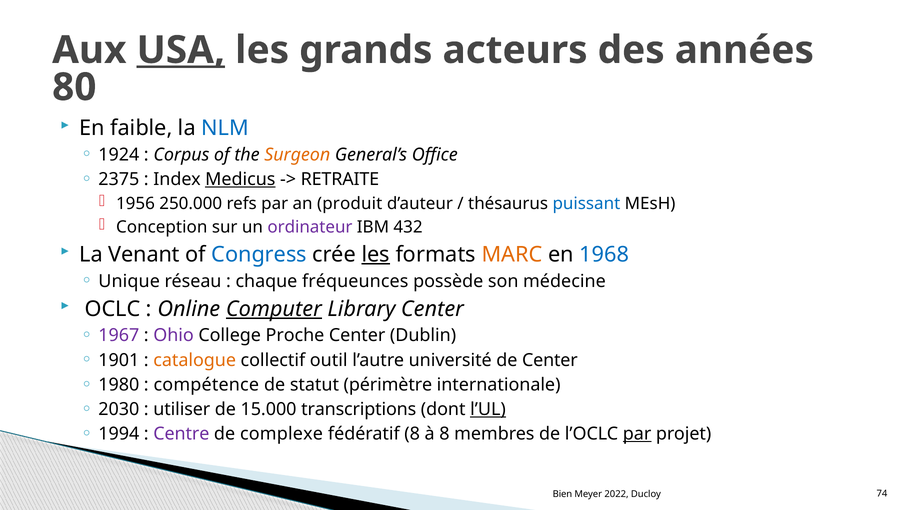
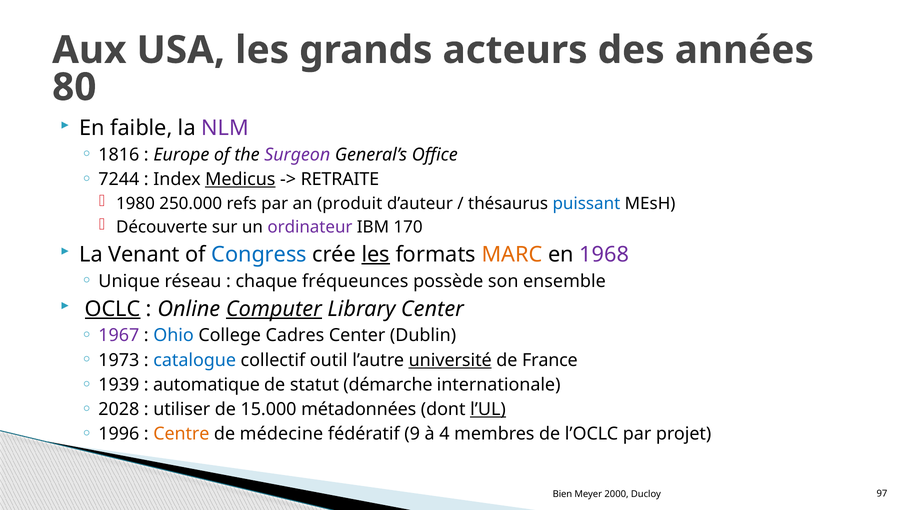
USA underline: present -> none
NLM colour: blue -> purple
1924: 1924 -> 1816
Corpus: Corpus -> Europe
Surgeon colour: orange -> purple
2375: 2375 -> 7244
1956: 1956 -> 1980
Conception: Conception -> Découverte
432: 432 -> 170
1968 colour: blue -> purple
médecine: médecine -> ensemble
OCLC underline: none -> present
Ohio colour: purple -> blue
Proche: Proche -> Cadres
1901: 1901 -> 1973
catalogue colour: orange -> blue
université underline: none -> present
de Center: Center -> France
1980: 1980 -> 1939
compétence: compétence -> automatique
périmètre: périmètre -> démarche
2030: 2030 -> 2028
transcriptions: transcriptions -> métadonnées
1994: 1994 -> 1996
Centre colour: purple -> orange
complexe: complexe -> médecine
fédératif 8: 8 -> 9
à 8: 8 -> 4
par at (637, 434) underline: present -> none
2022: 2022 -> 2000
74: 74 -> 97
